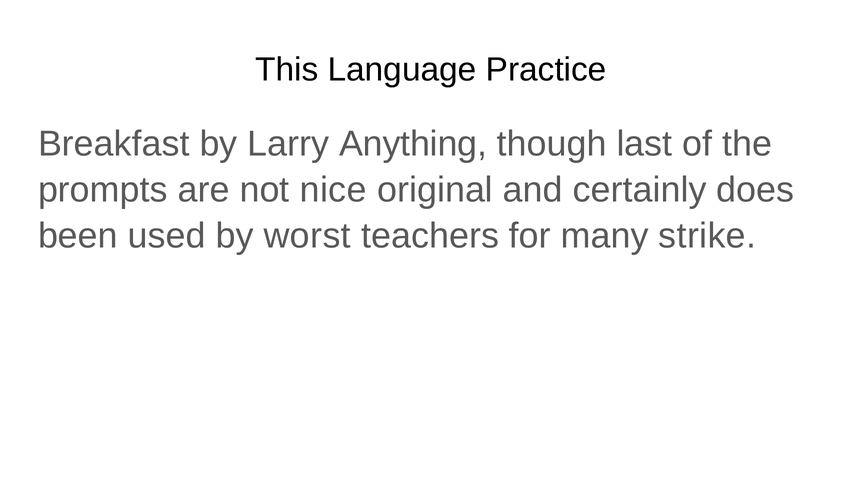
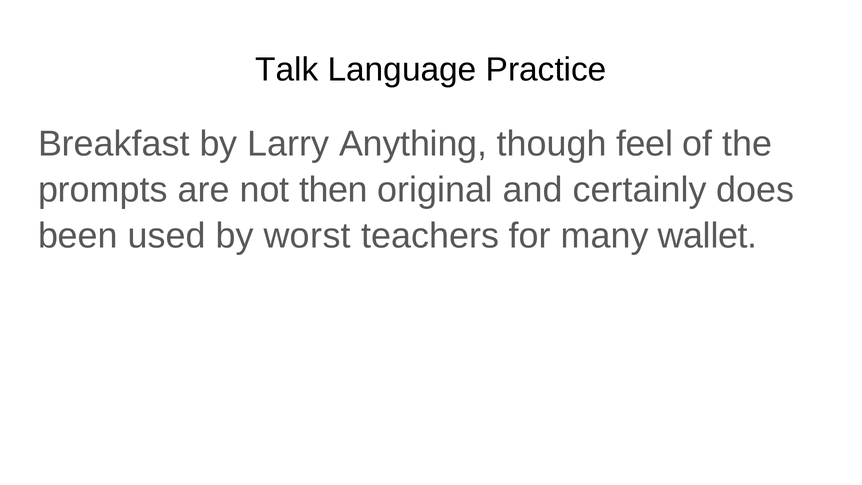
This: This -> Talk
last: last -> feel
nice: nice -> then
strike: strike -> wallet
